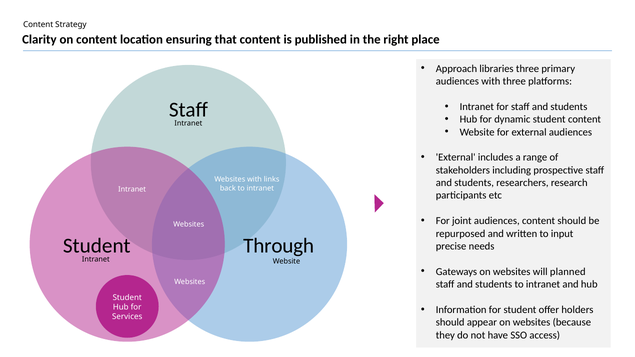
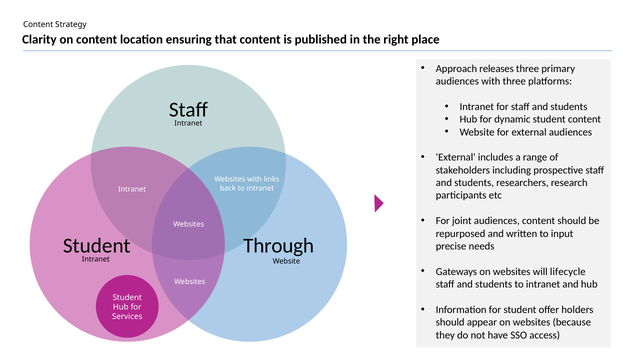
libraries: libraries -> releases
planned: planned -> lifecycle
